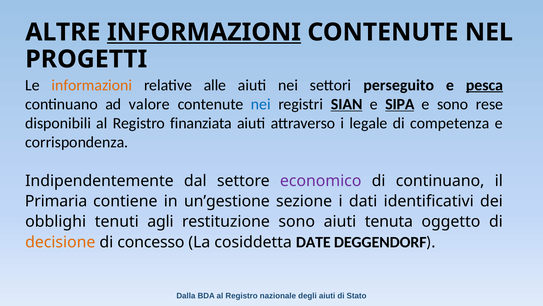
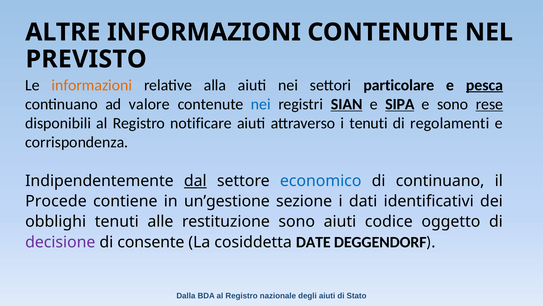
INFORMAZIONI at (204, 32) underline: present -> none
PROGETTI: PROGETTI -> PREVISTO
alle: alle -> alla
perseguito: perseguito -> particolare
rese underline: none -> present
finanziata: finanziata -> notificare
i legale: legale -> tenuti
competenza: competenza -> regolamenti
dal underline: none -> present
economico colour: purple -> blue
Primaria: Primaria -> Procede
agli: agli -> alle
tenuta: tenuta -> codice
decisione colour: orange -> purple
concesso: concesso -> consente
